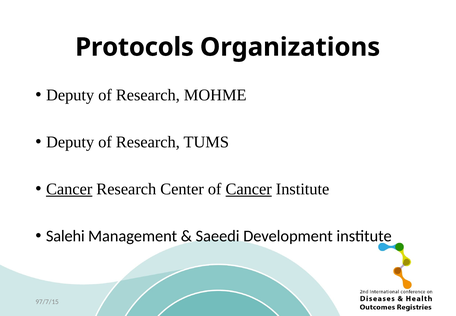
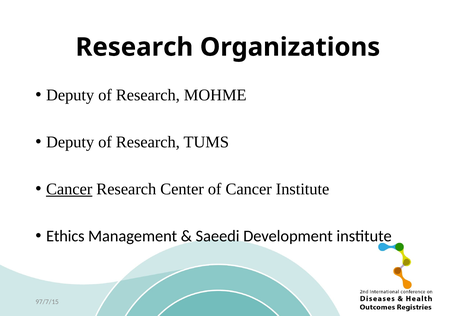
Protocols at (135, 47): Protocols -> Research
Cancer at (249, 189) underline: present -> none
Salehi: Salehi -> Ethics
